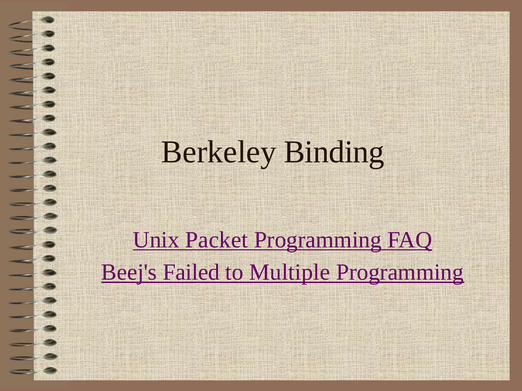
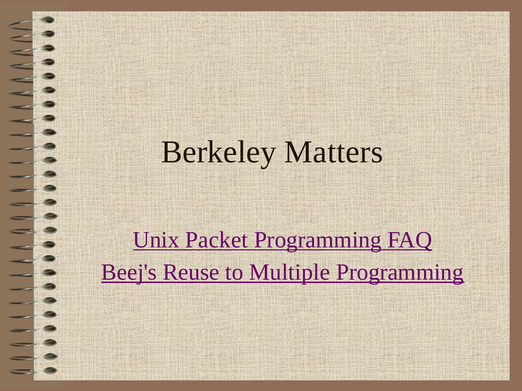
Binding: Binding -> Matters
Failed: Failed -> Reuse
